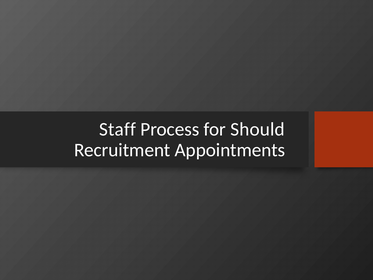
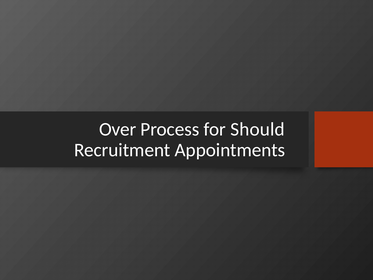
Staff: Staff -> Over
